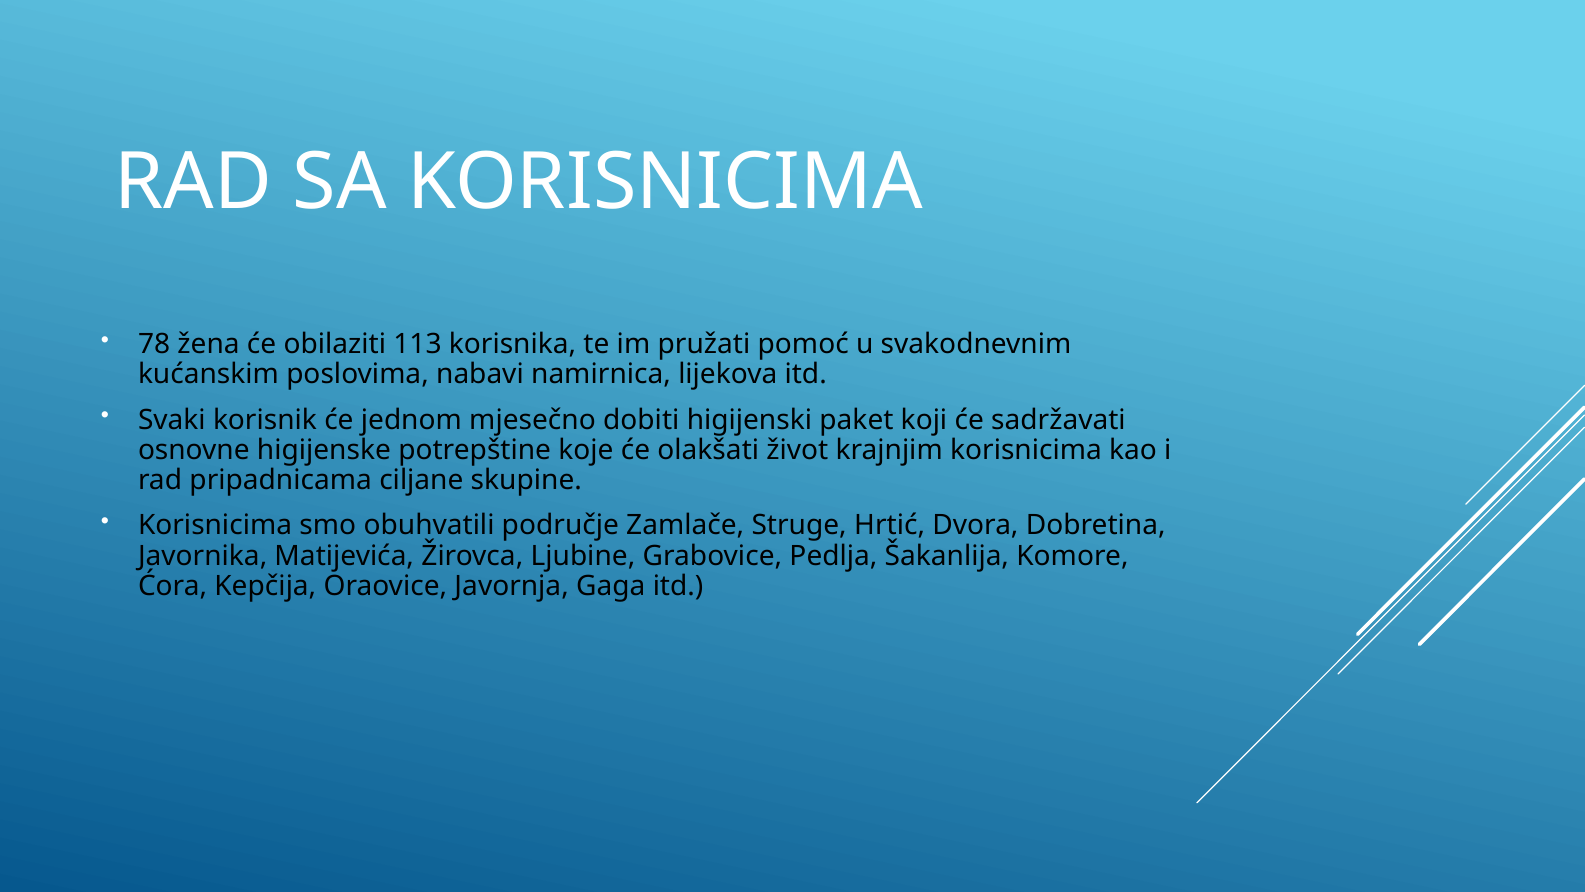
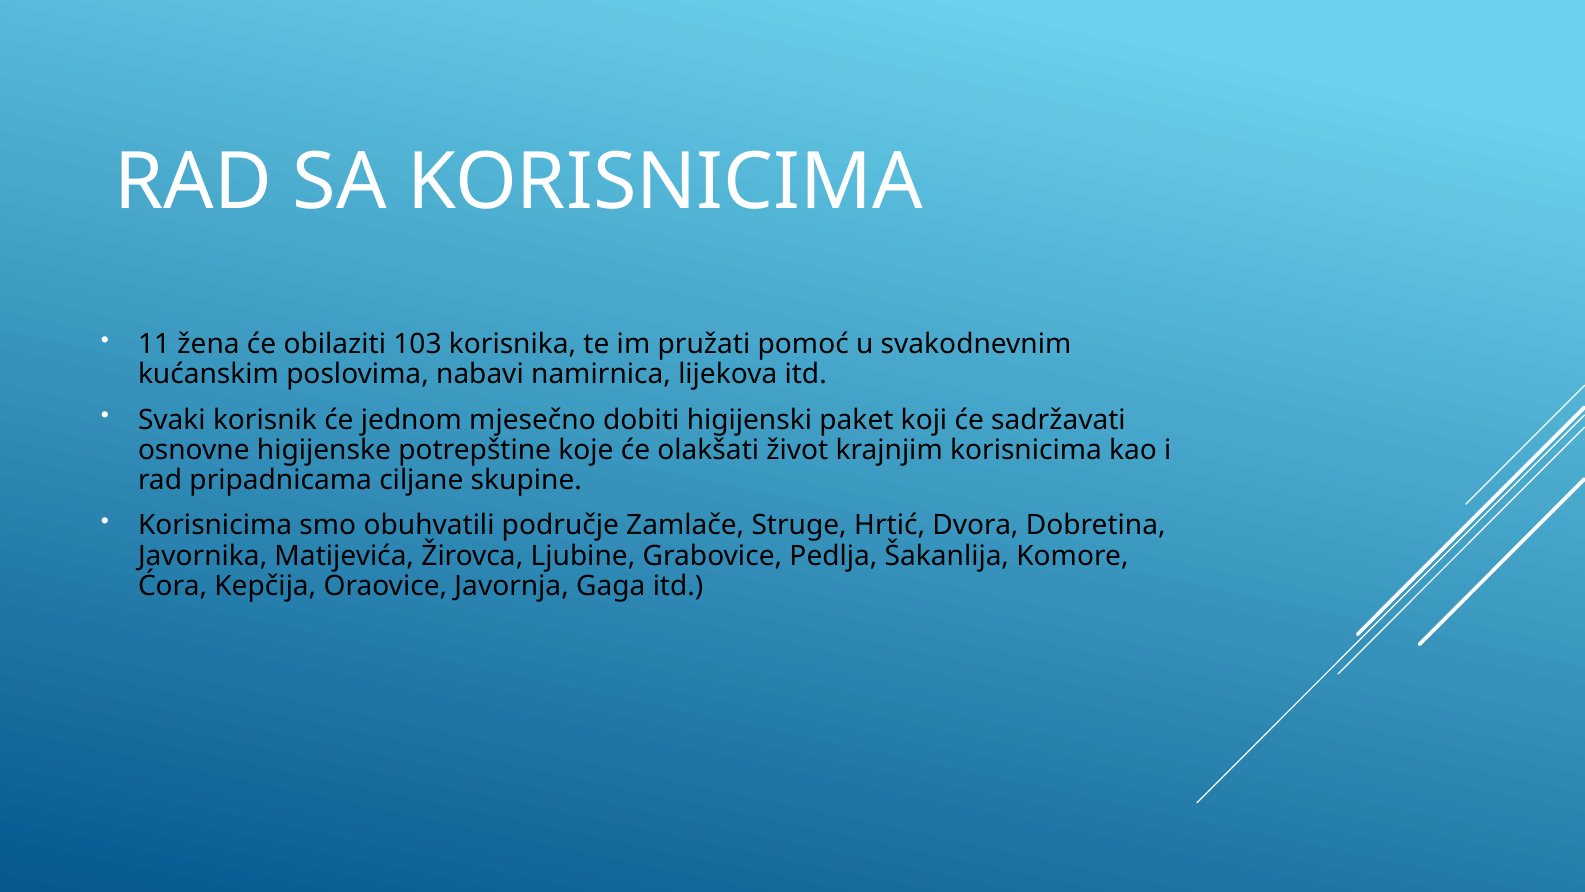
78: 78 -> 11
113: 113 -> 103
